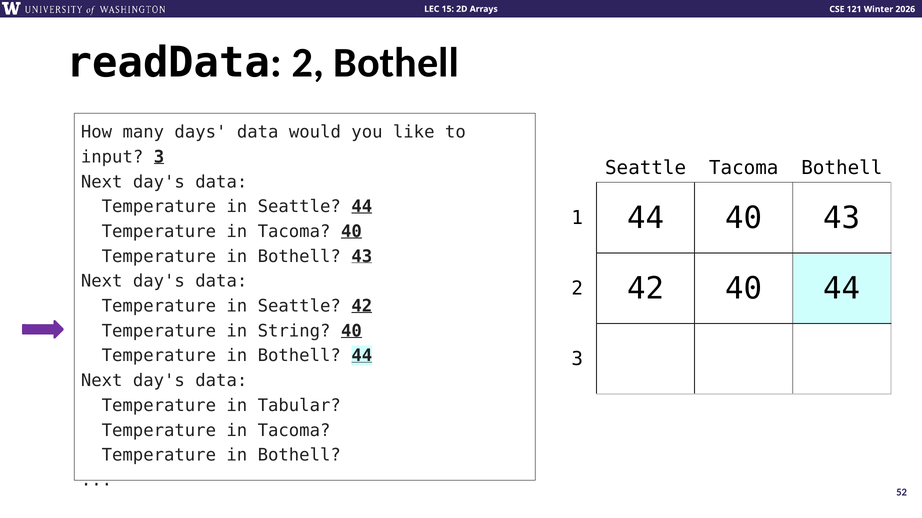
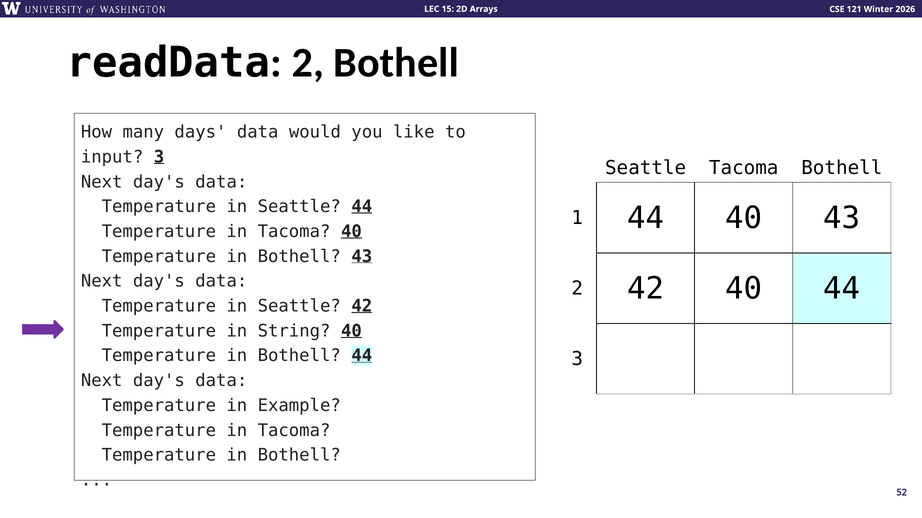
Tabular: Tabular -> Example
